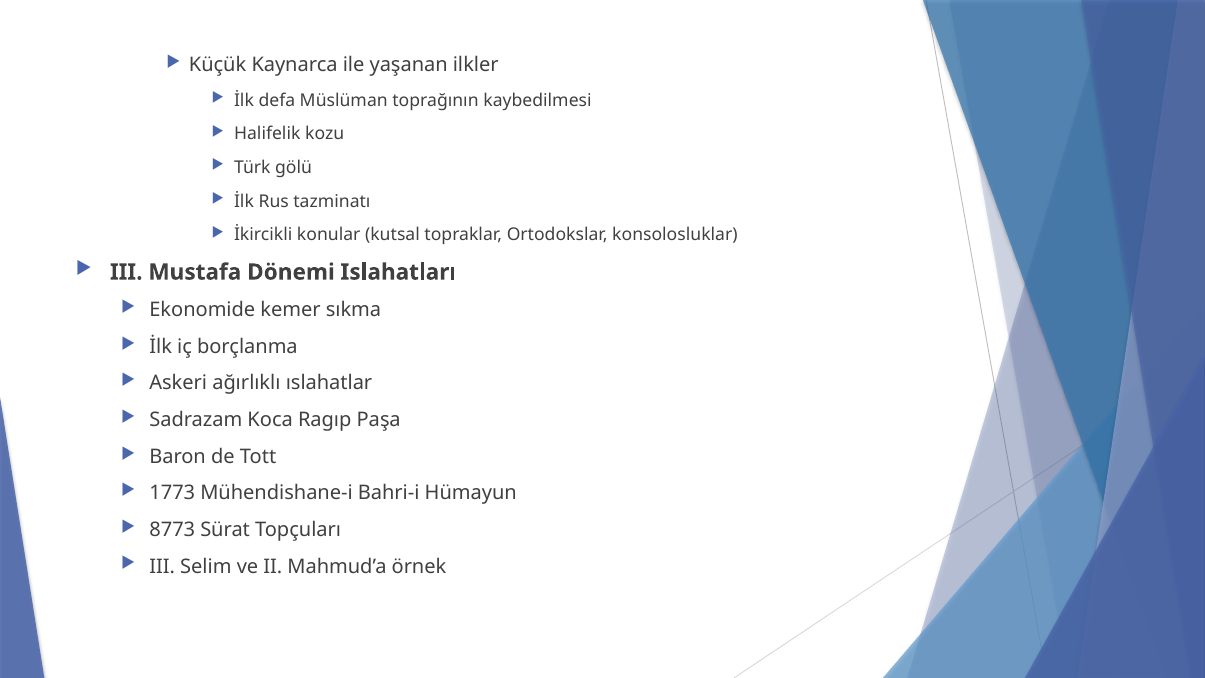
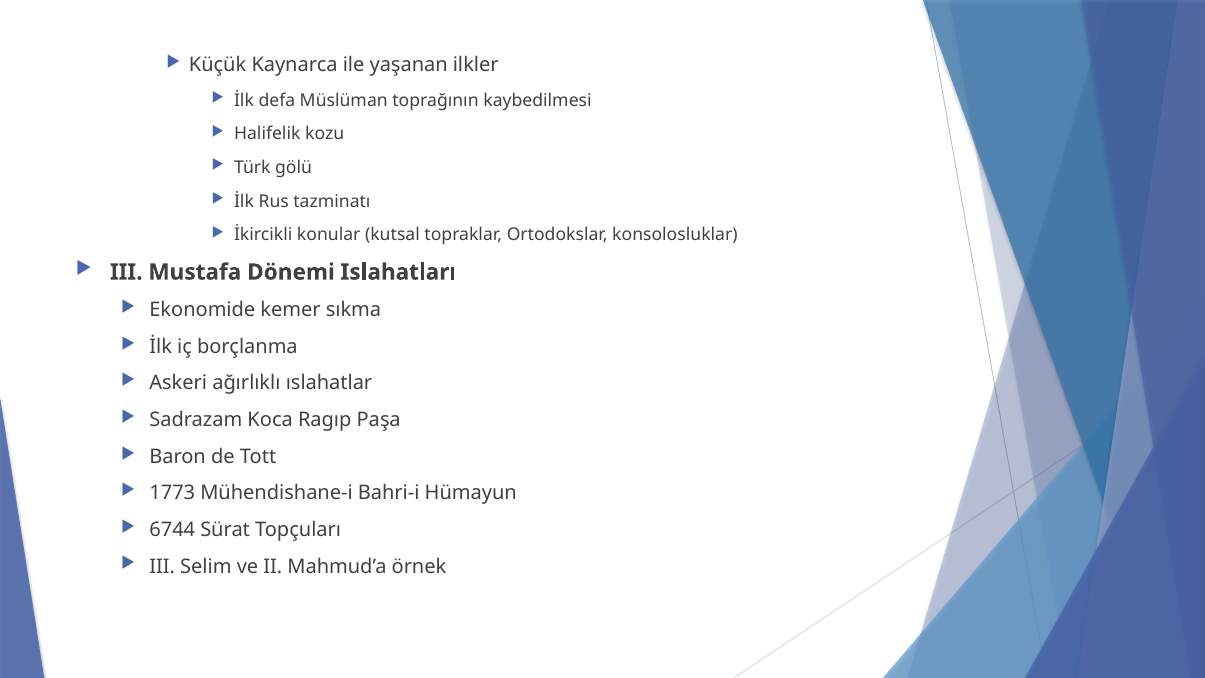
8773: 8773 -> 6744
